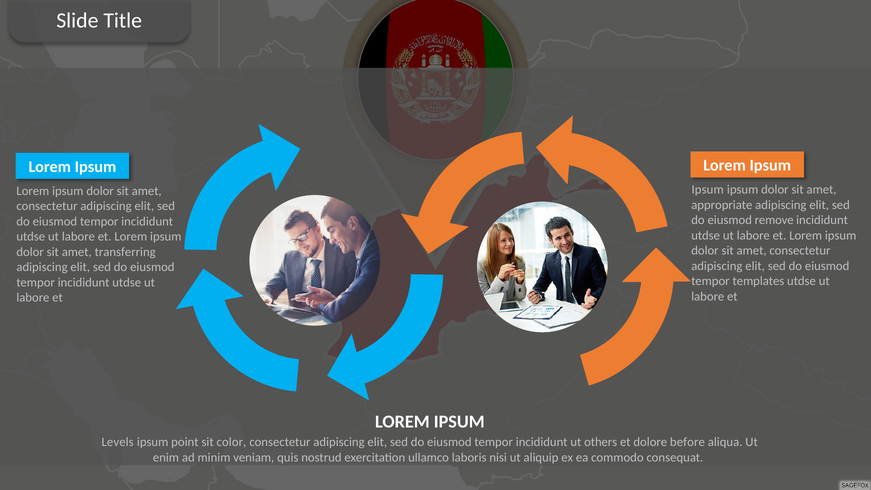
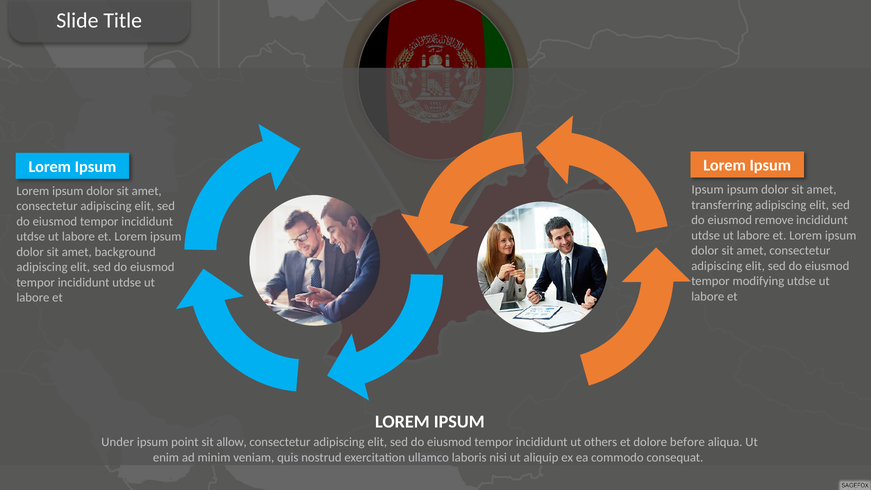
appropriate: appropriate -> transferring
transferring: transferring -> background
templates: templates -> modifying
Levels: Levels -> Under
color: color -> allow
